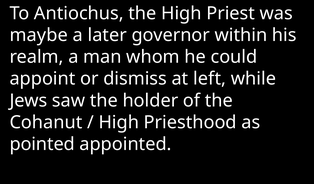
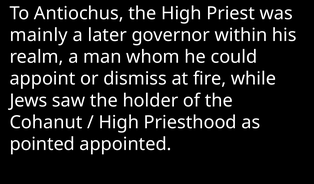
maybe: maybe -> mainly
left: left -> fire
